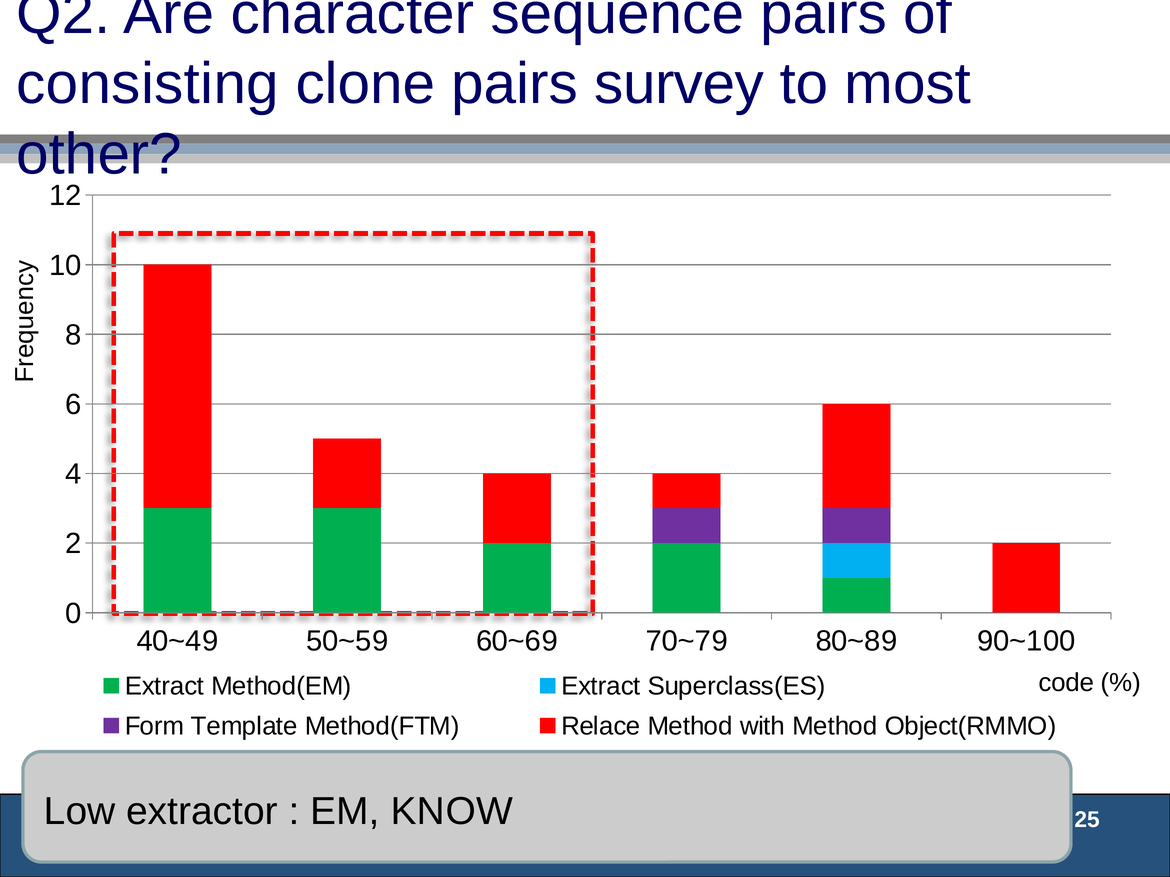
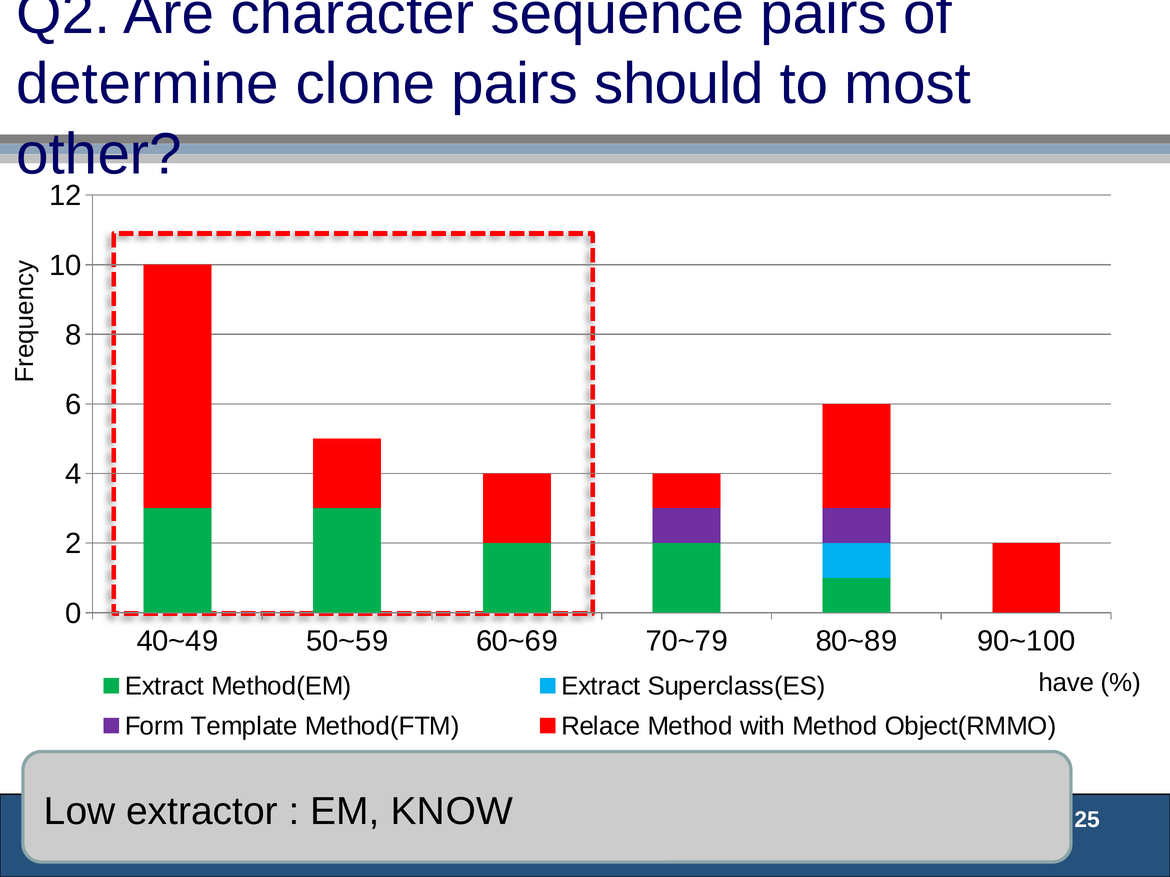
consisting: consisting -> determine
survey: survey -> should
code: code -> have
